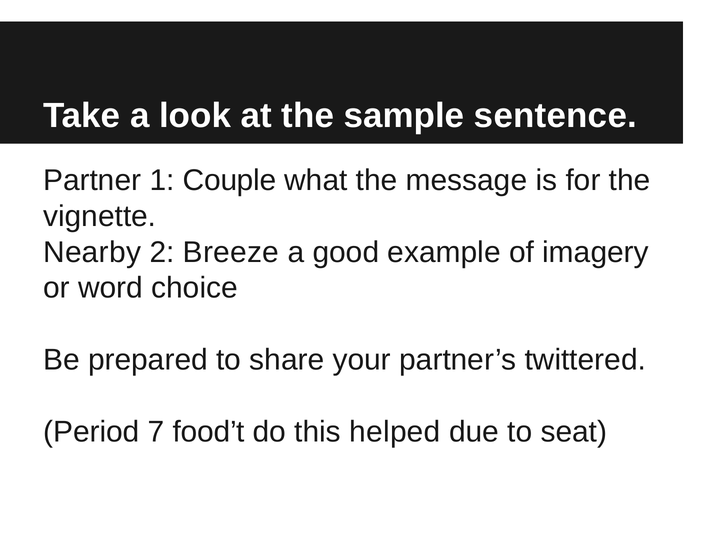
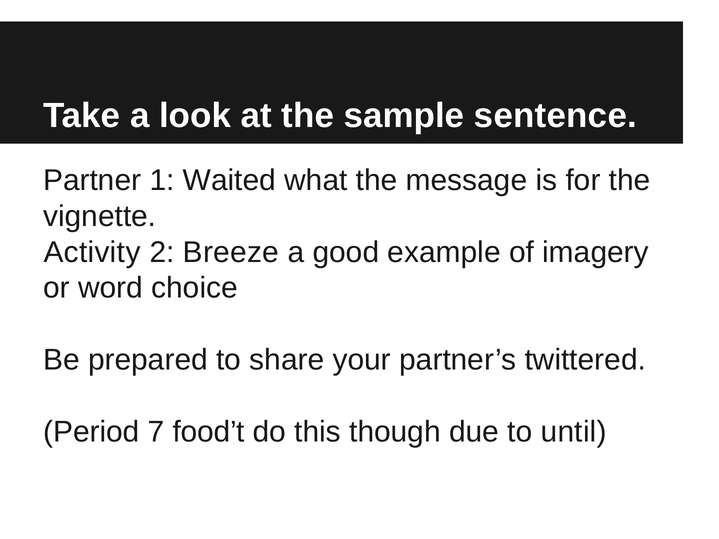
Couple: Couple -> Waited
Nearby: Nearby -> Activity
helped: helped -> though
seat: seat -> until
